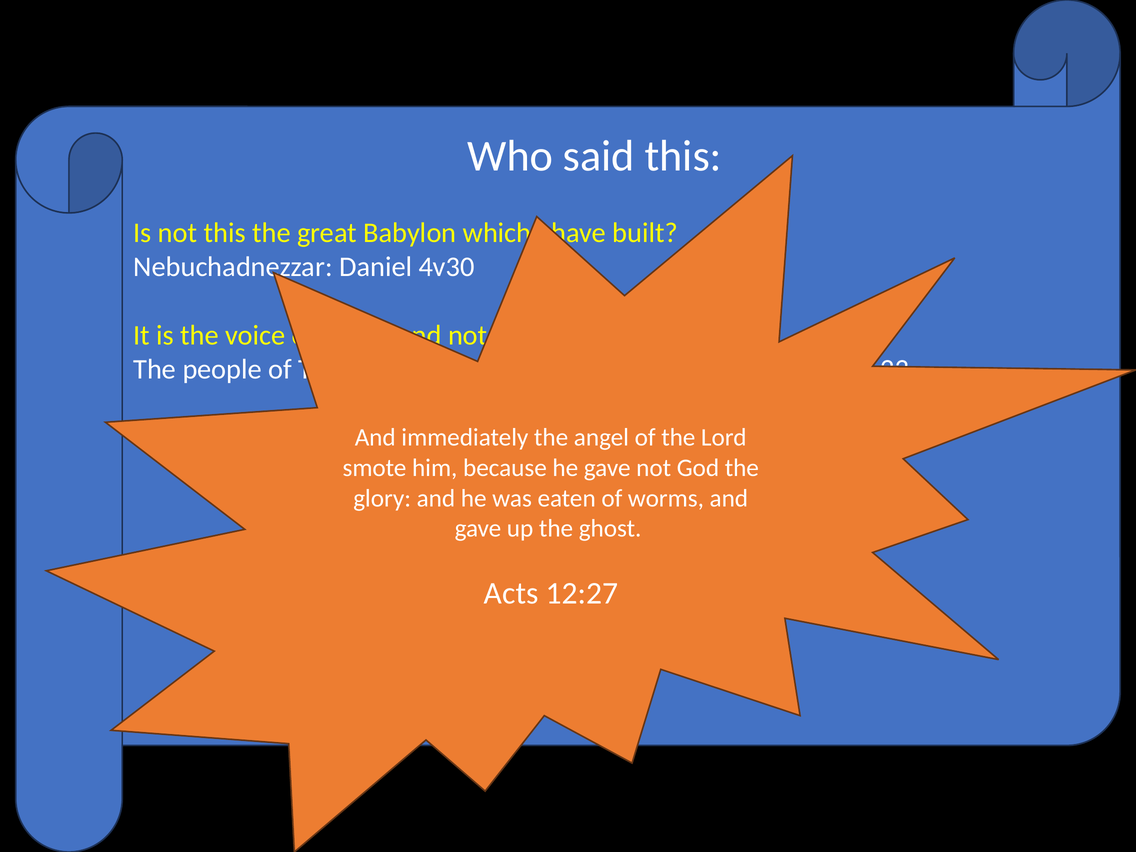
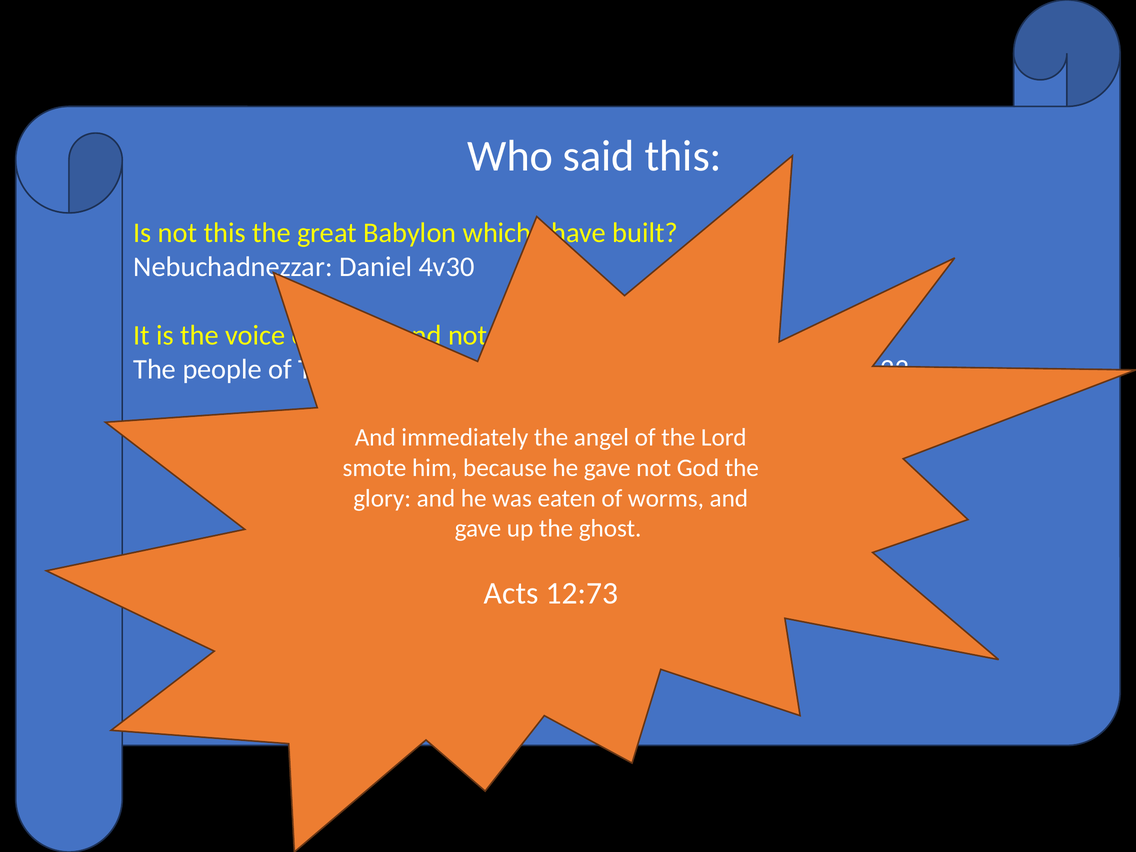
12:27: 12:27 -> 12:73
